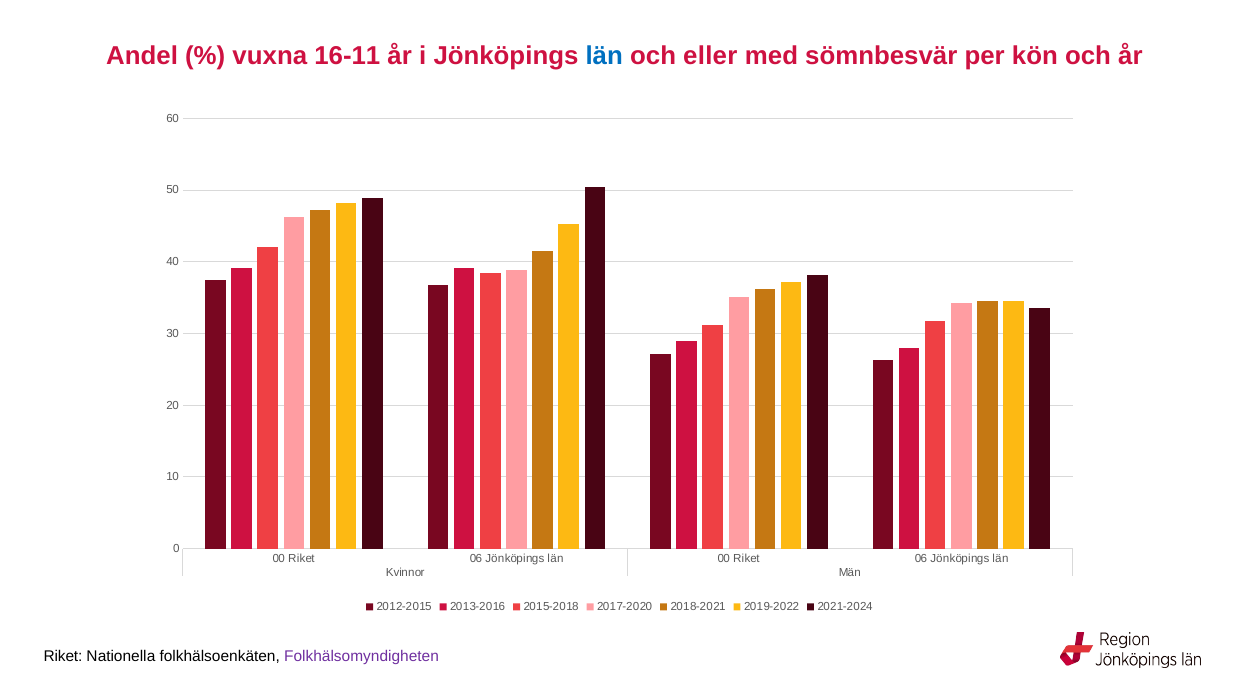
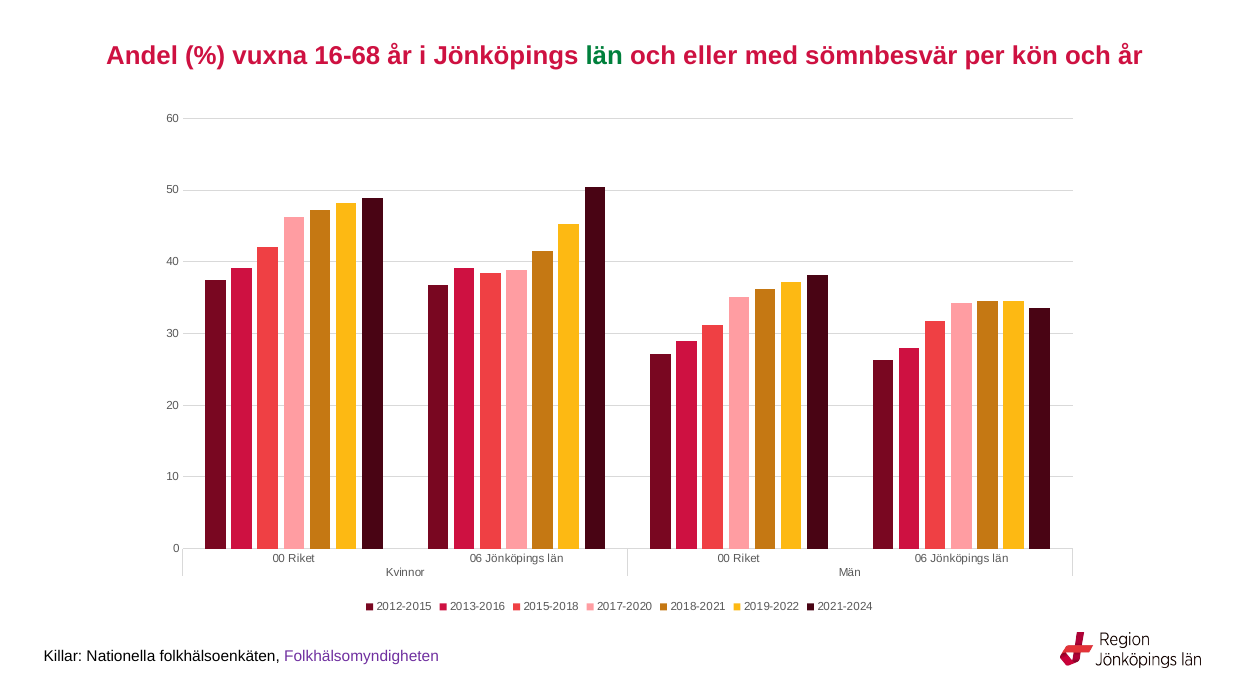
16-11: 16-11 -> 16-68
län at (604, 56) colour: blue -> green
Riket at (63, 656): Riket -> Killar
